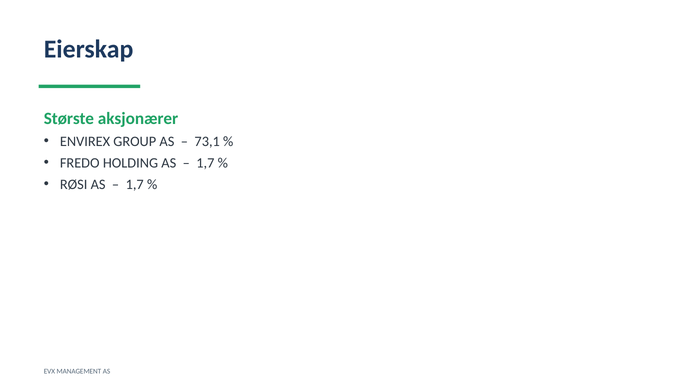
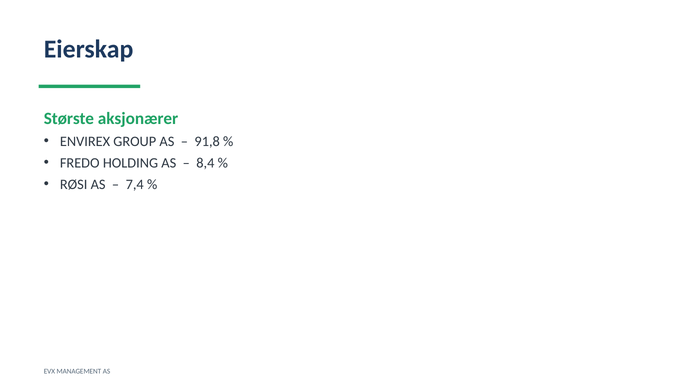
73,1: 73,1 -> 91,8
1,7 at (205, 163): 1,7 -> 8,4
1,7 at (135, 184): 1,7 -> 7,4
